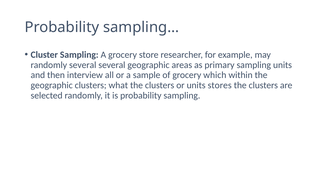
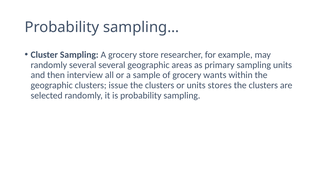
which: which -> wants
what: what -> issue
